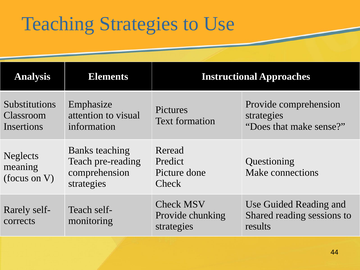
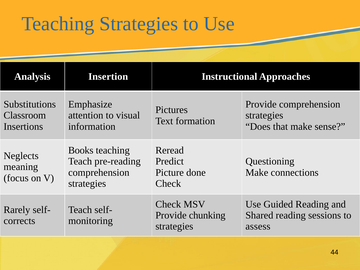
Elements: Elements -> Insertion
Banks: Banks -> Books
results: results -> assess
